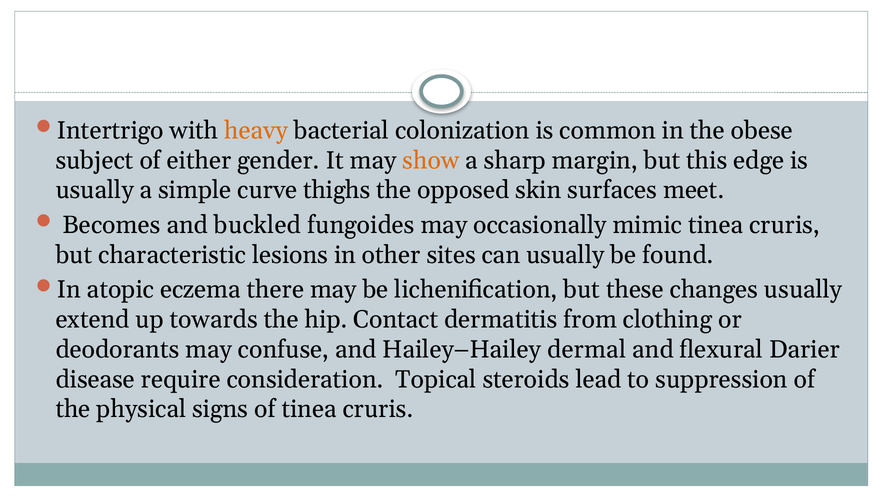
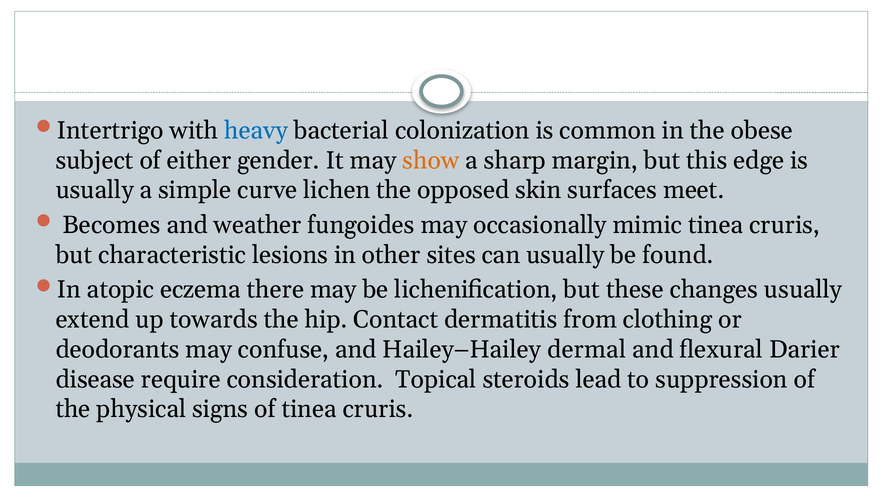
heavy colour: orange -> blue
thighs: thighs -> lichen
buckled: buckled -> weather
